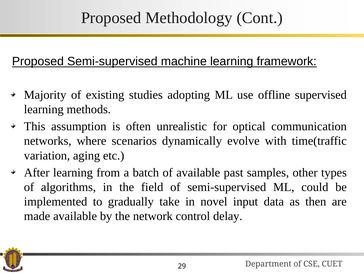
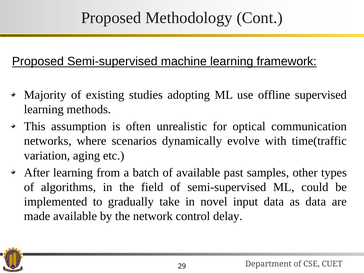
as then: then -> data
